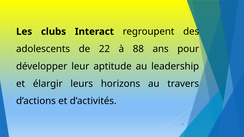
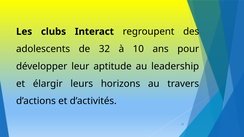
22: 22 -> 32
88: 88 -> 10
